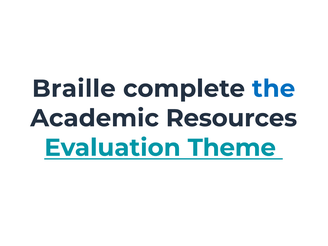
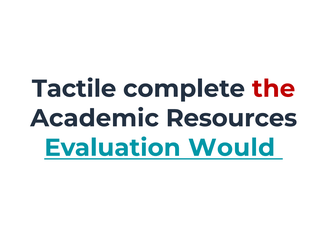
Braille: Braille -> Tactile
the colour: blue -> red
Theme: Theme -> Would
